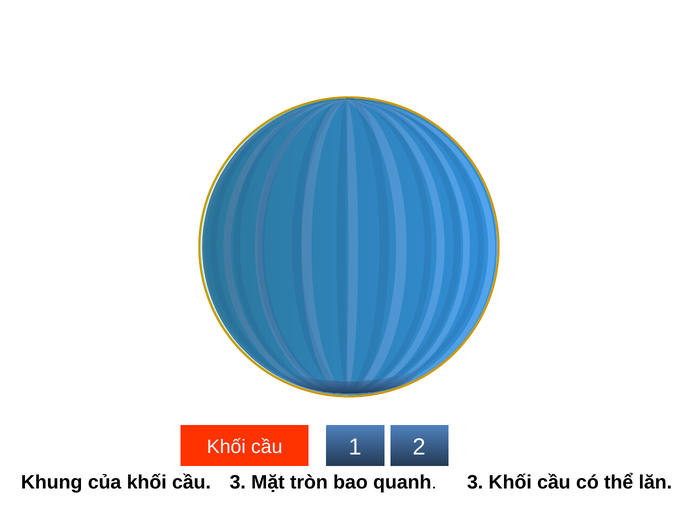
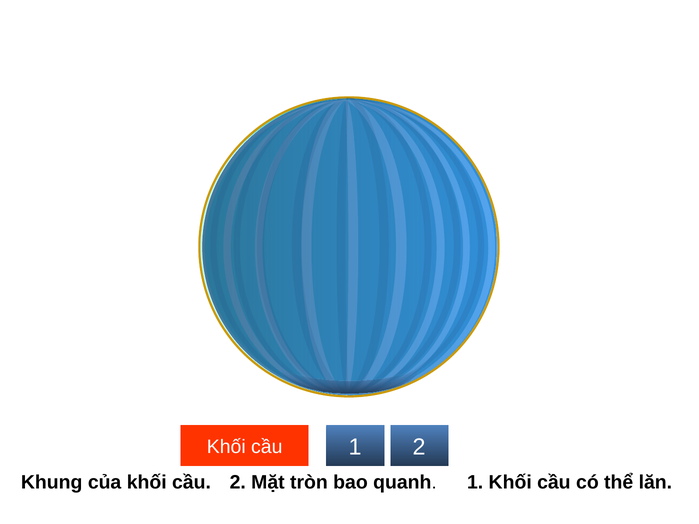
cầu 3: 3 -> 2
quanh 3: 3 -> 1
